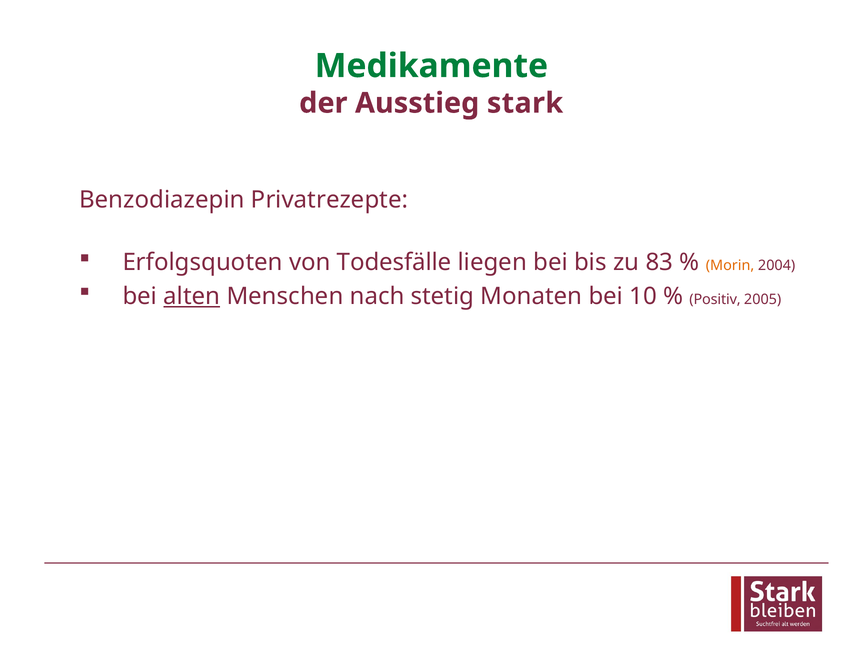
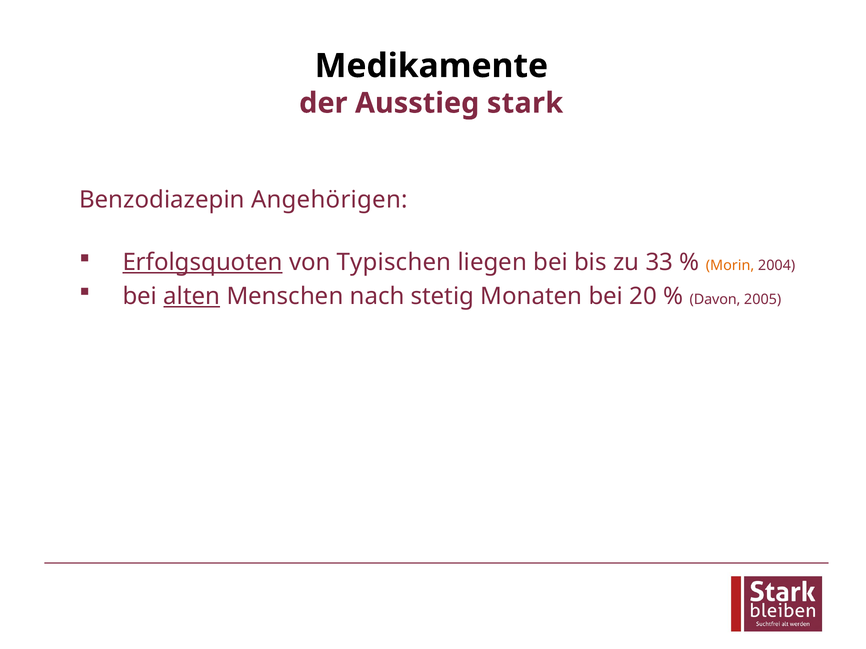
Medikamente colour: green -> black
Privatrezepte: Privatrezepte -> Angehörigen
Erfolgsquoten underline: none -> present
Todesfälle: Todesfälle -> Typischen
83: 83 -> 33
10: 10 -> 20
Positiv: Positiv -> Davon
